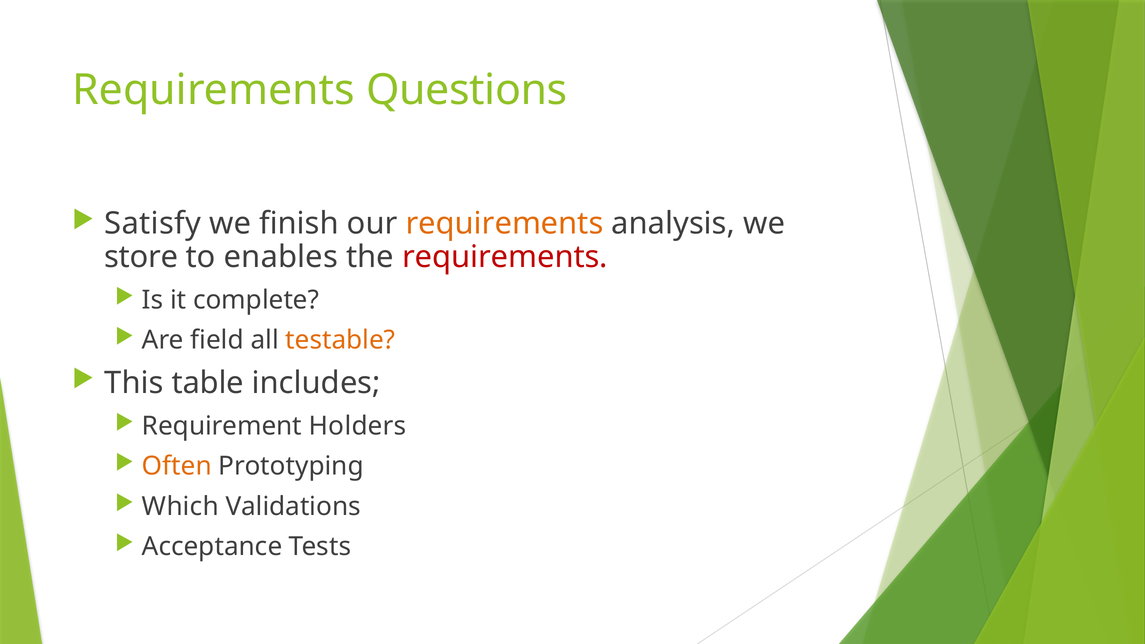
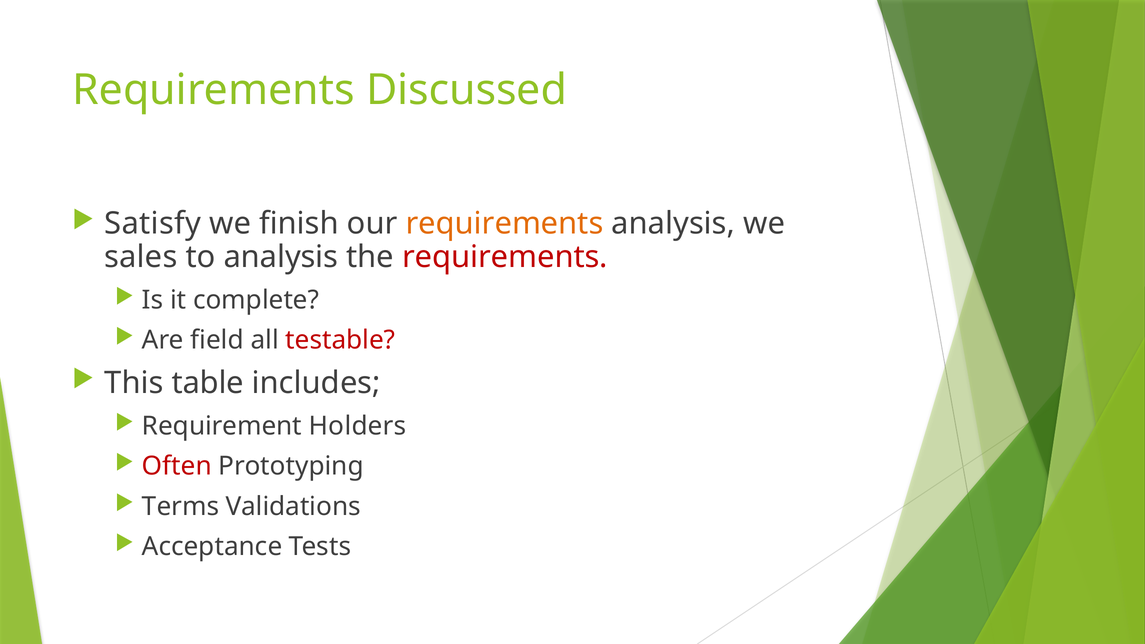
Questions: Questions -> Discussed
store: store -> sales
to enables: enables -> analysis
testable colour: orange -> red
Often colour: orange -> red
Which: Which -> Terms
